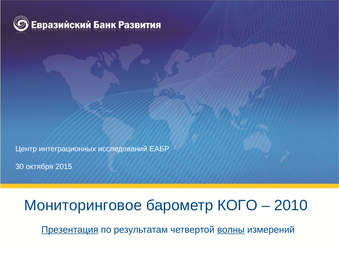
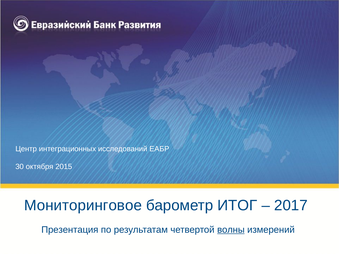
КОГО: КОГО -> ИТОГ
2010: 2010 -> 2017
Презентация underline: present -> none
